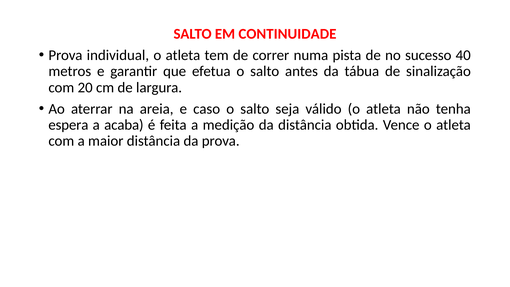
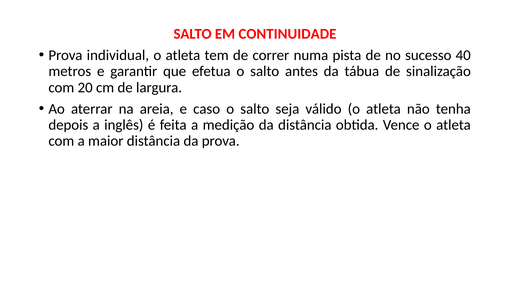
espera: espera -> depois
acaba: acaba -> inglês
